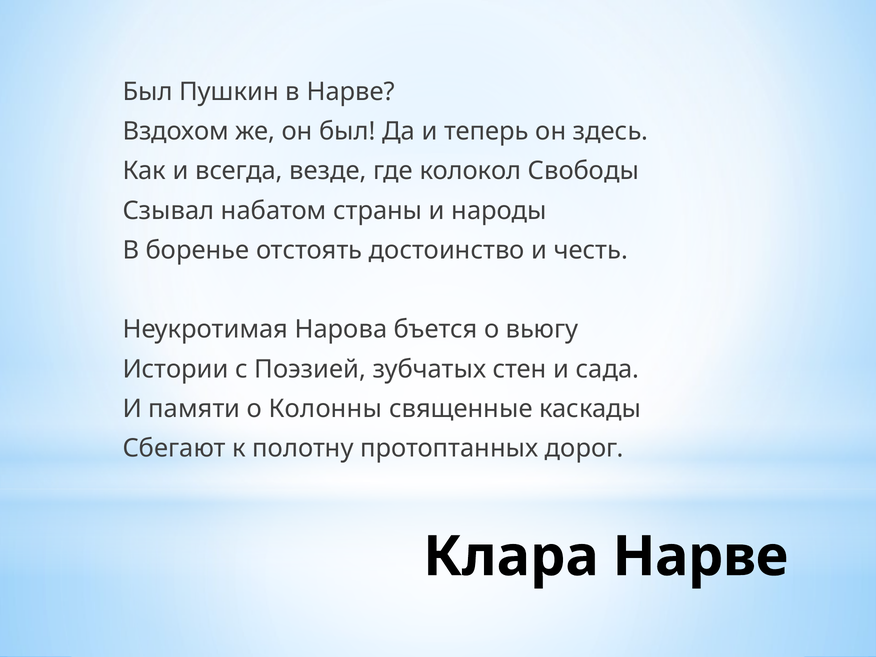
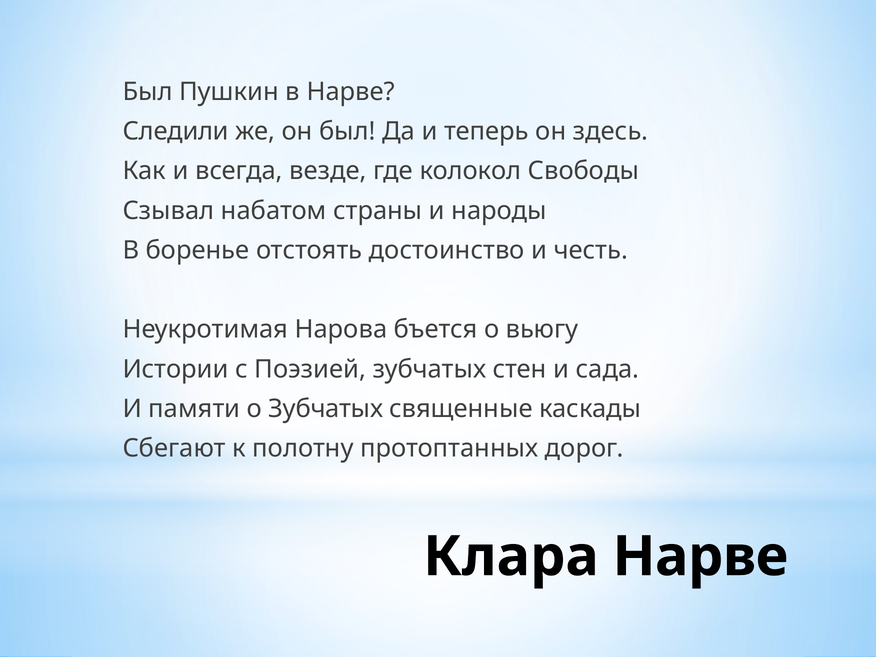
Вздохом: Вздохом -> Следили
о Колонны: Колонны -> Зубчатых
